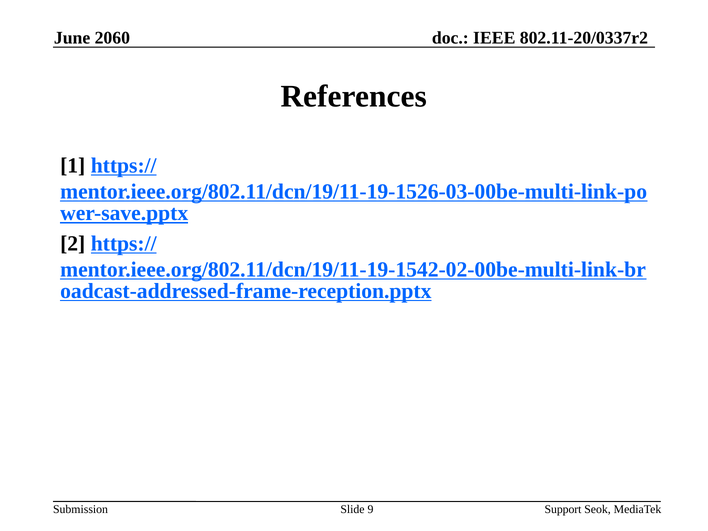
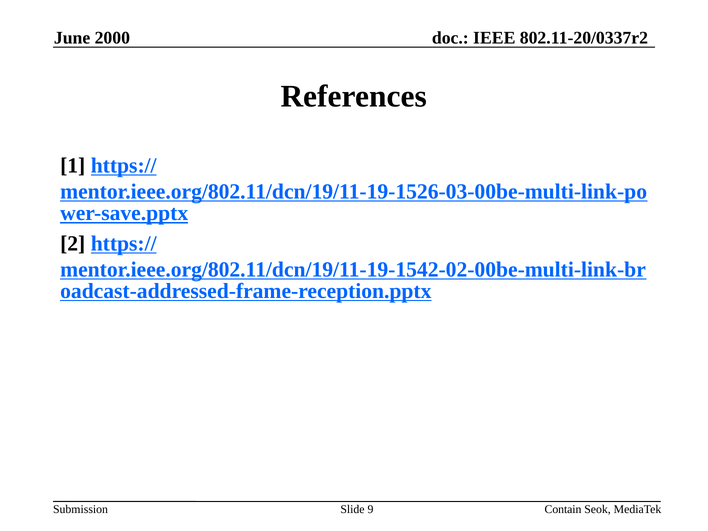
2060: 2060 -> 2000
Support: Support -> Contain
